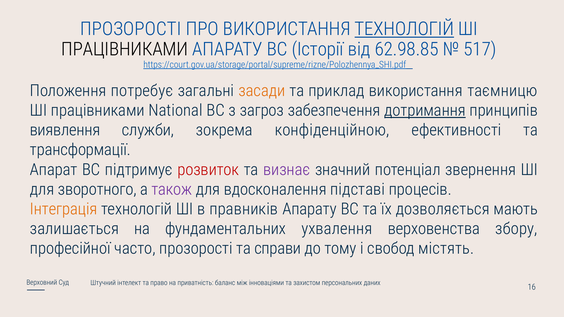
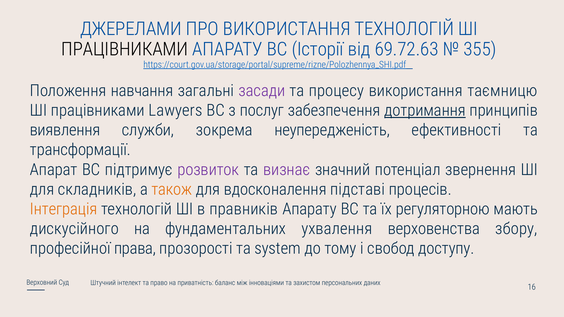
ПРОЗОРОСТІ at (131, 29): ПРОЗОРОСТІ -> ДЖЕРЕЛАМИ
ТЕХНОЛОГІЙ at (404, 29) underline: present -> none
62.98.85: 62.98.85 -> 69.72.63
517: 517 -> 355
потребує: потребує -> навчання
засади colour: orange -> purple
приклад: приклад -> процесу
National: National -> Lawyers
загроз: загроз -> послуг
конфіденційною: конфіденційною -> неупередженість
розвиток colour: red -> purple
зворотного: зворотного -> складників
також colour: purple -> orange
дозволяється: дозволяється -> регуляторною
залишається: залишається -> дискусійного
часто: часто -> права
справи: справи -> system
містять: містять -> доступу
